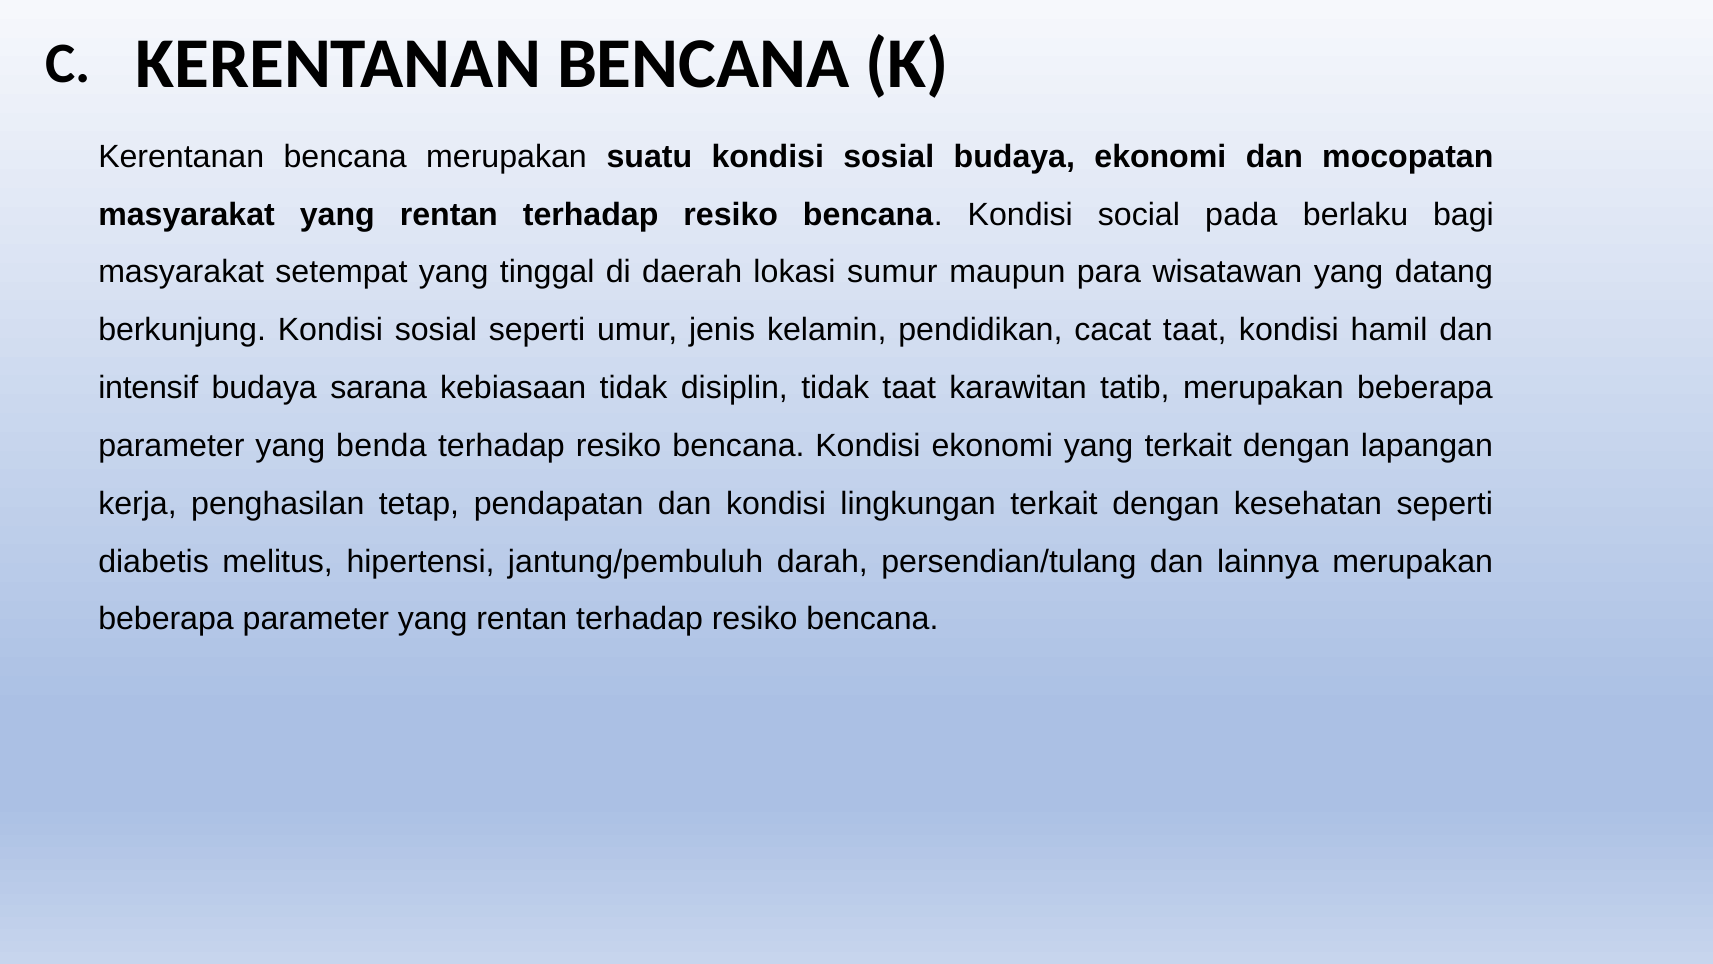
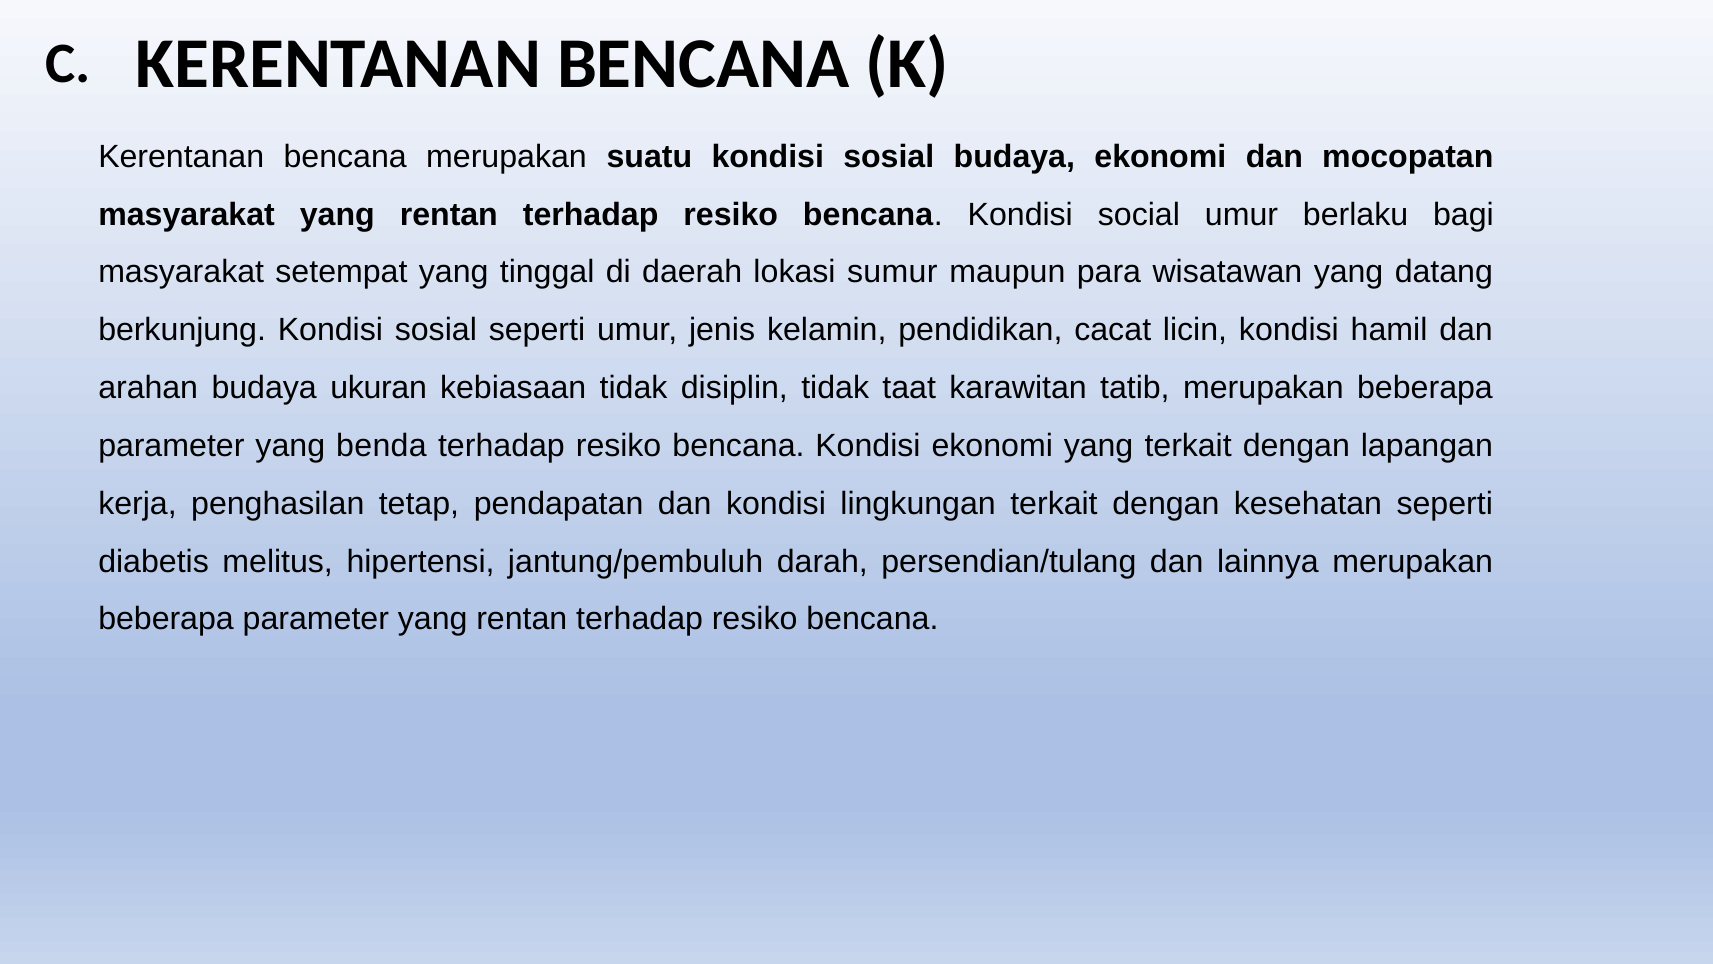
social pada: pada -> umur
cacat taat: taat -> licin
intensif: intensif -> arahan
sarana: sarana -> ukuran
